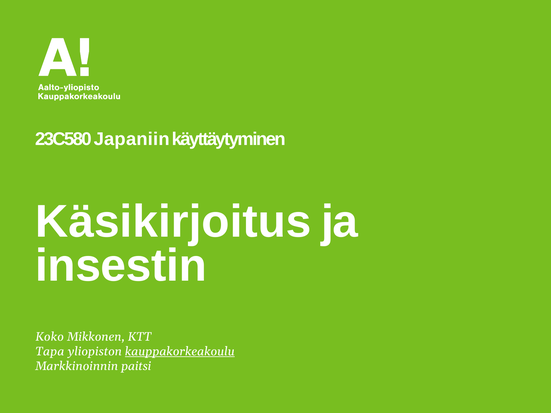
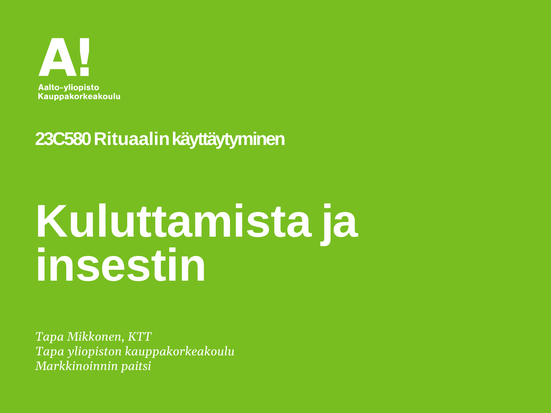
Japaniin: Japaniin -> Rituaalin
Käsikirjoitus: Käsikirjoitus -> Kuluttamista
Koko at (50, 337): Koko -> Tapa
kauppakorkeakoulu underline: present -> none
